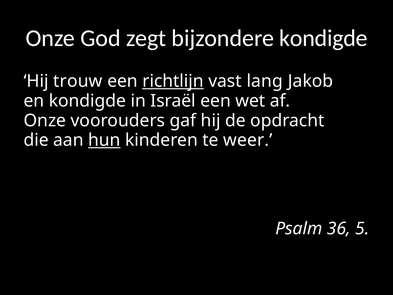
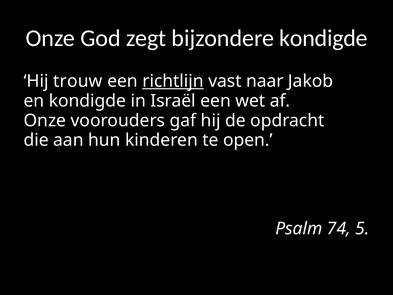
lang: lang -> naar
hun underline: present -> none
weer: weer -> open
36: 36 -> 74
